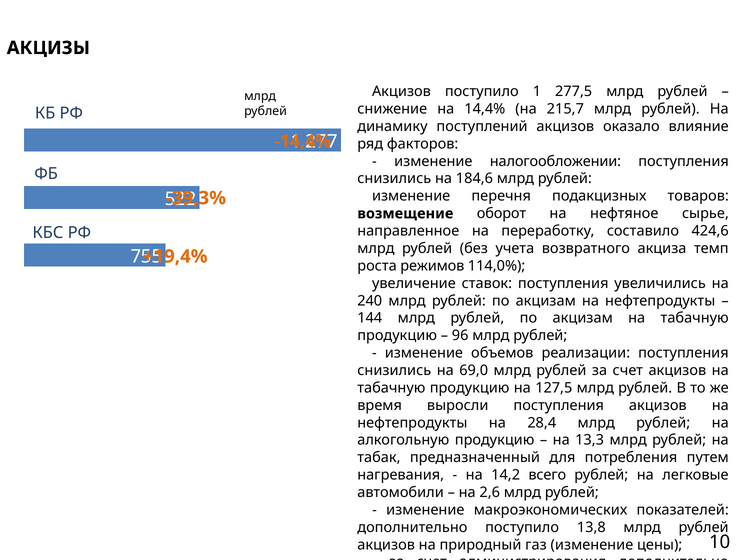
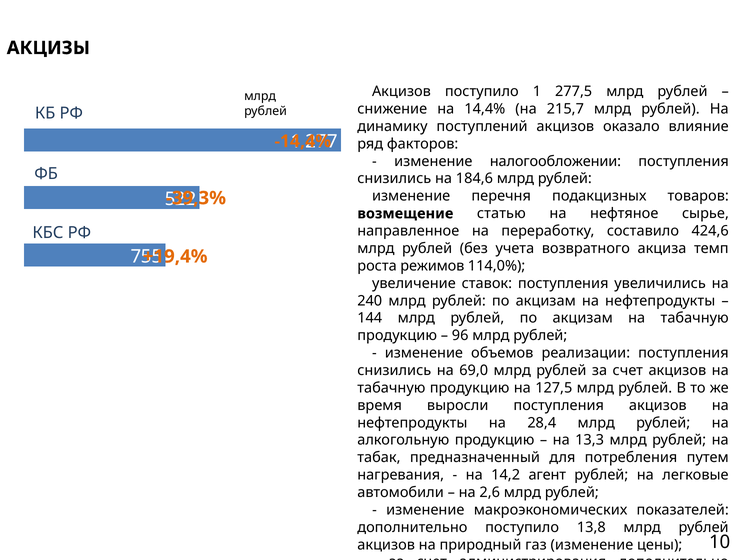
оборот: оборот -> статью
всего: всего -> агент
